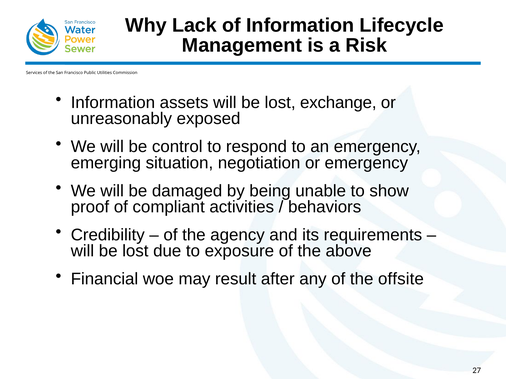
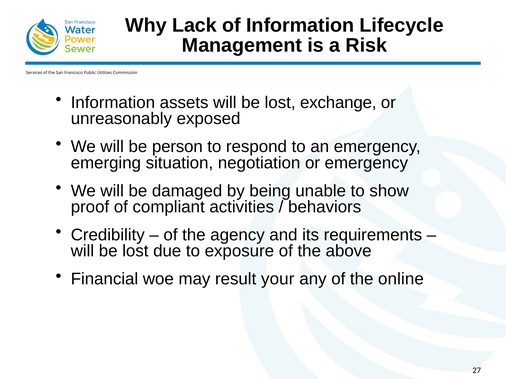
control: control -> person
after: after -> your
offsite: offsite -> online
